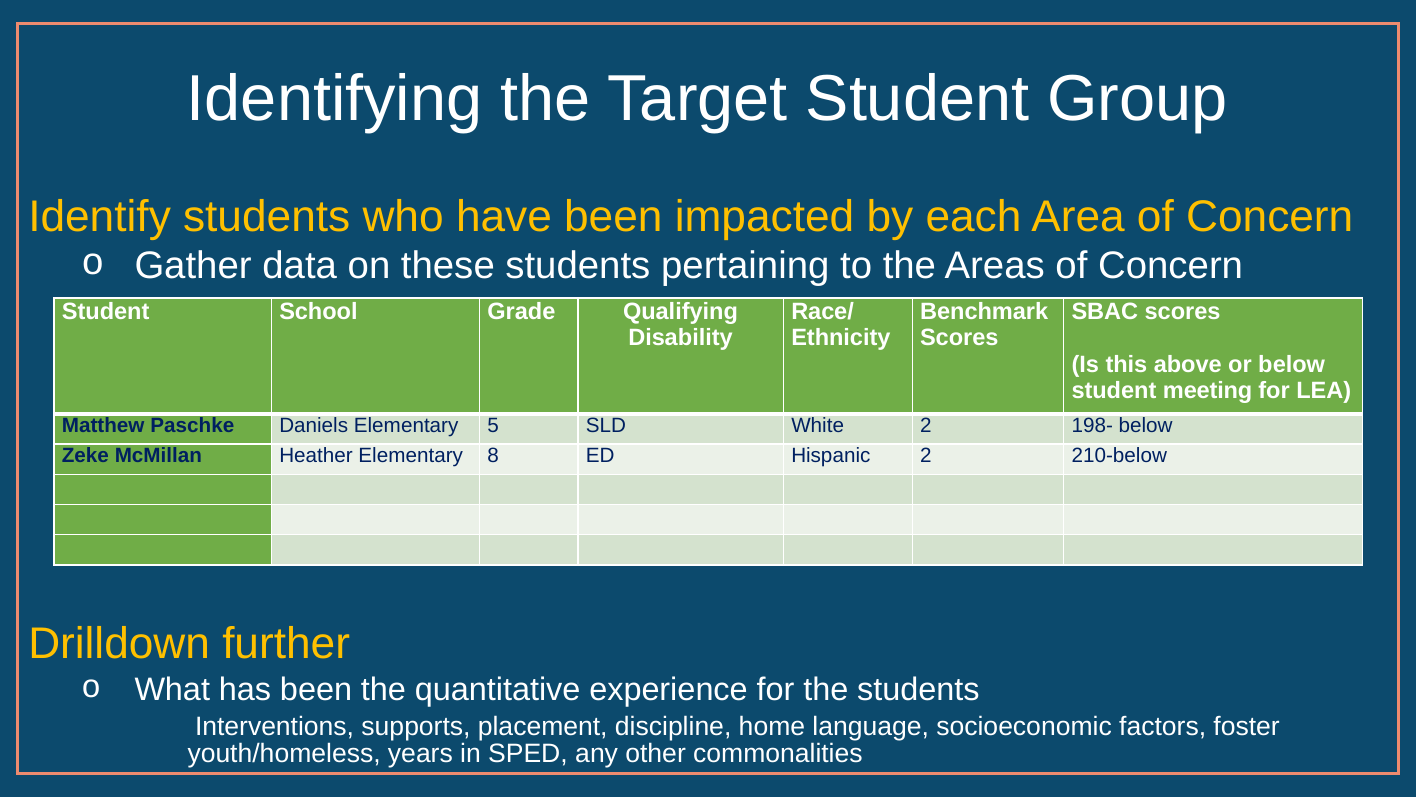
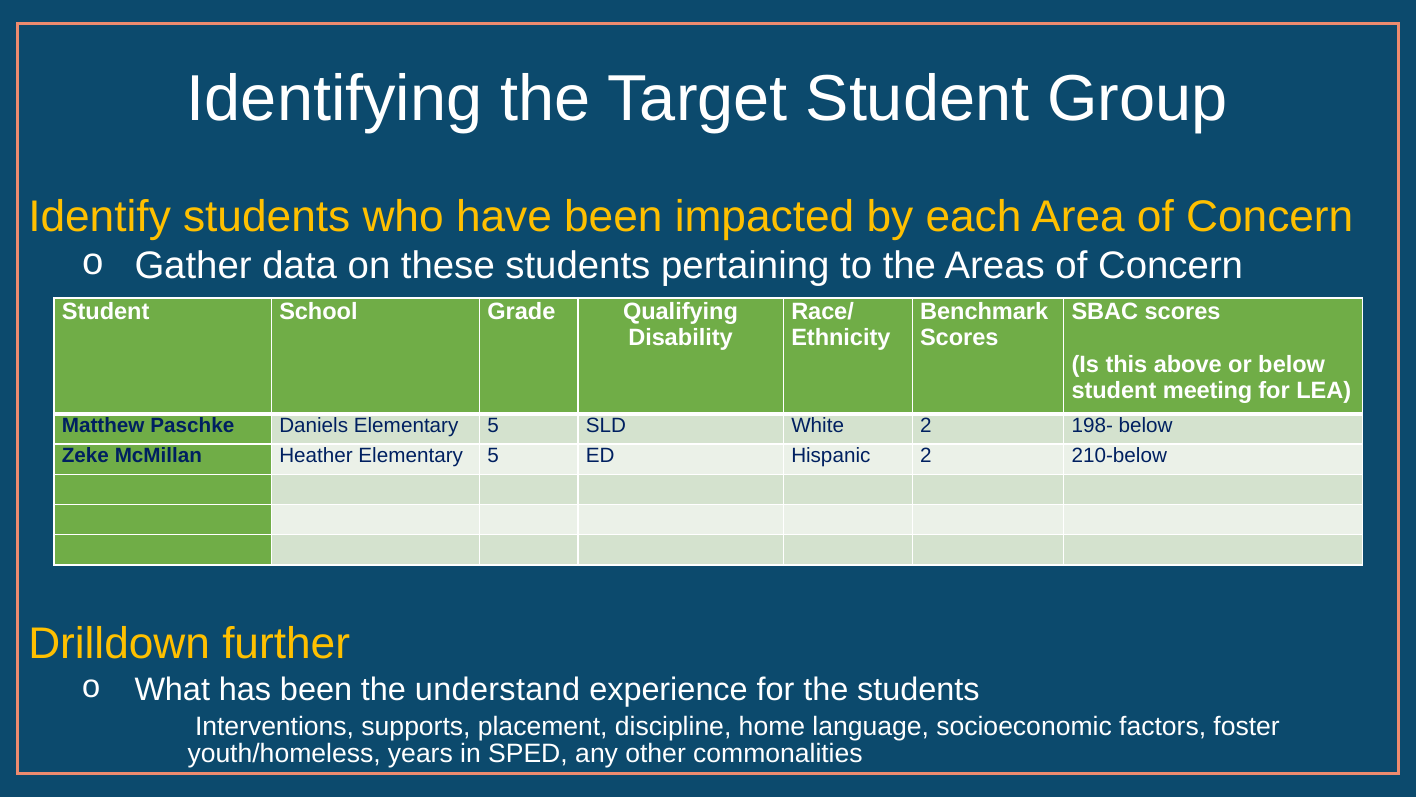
Heather Elementary 8: 8 -> 5
quantitative: quantitative -> understand
